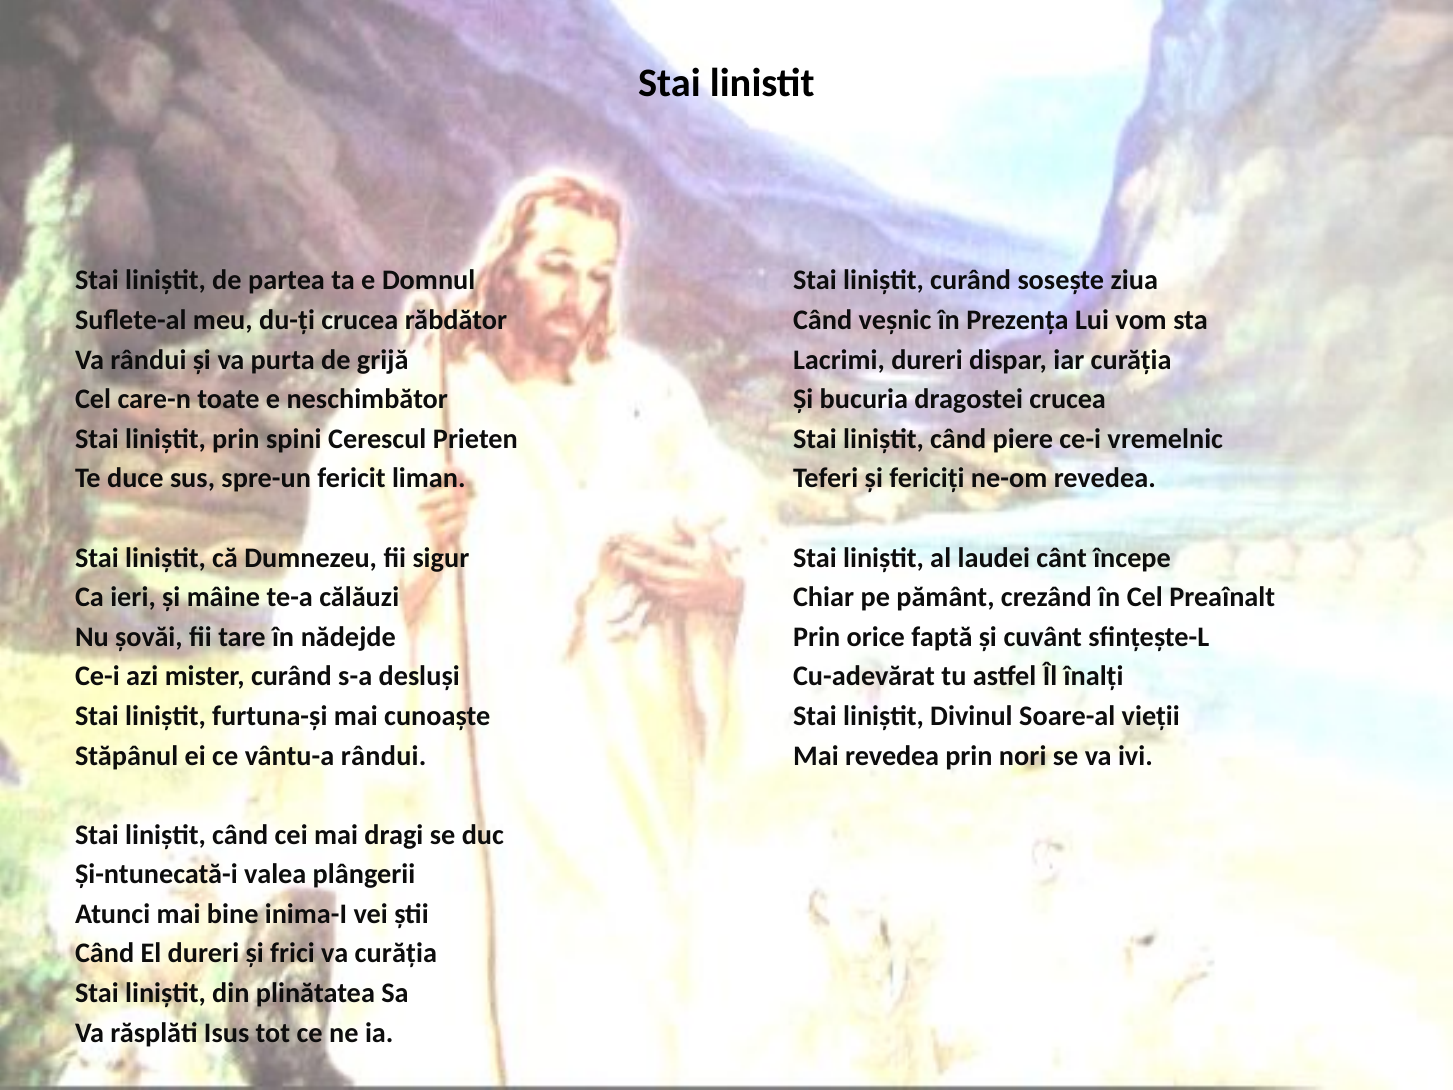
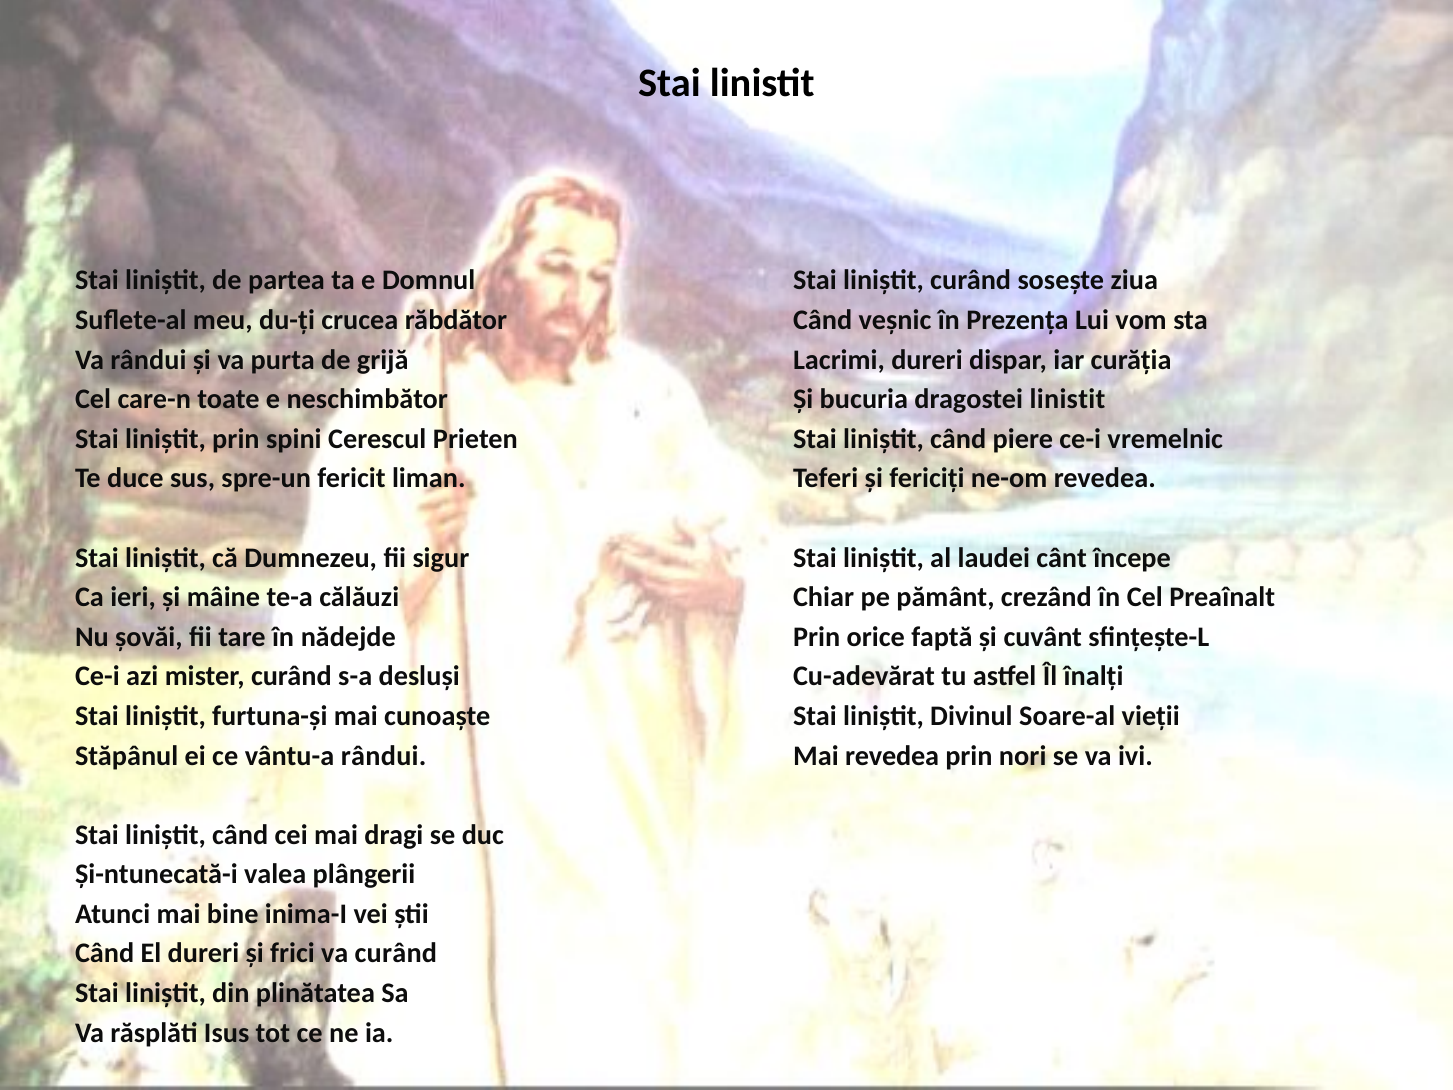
dragostei crucea: crucea -> linistit
va curăția: curăția -> curând
